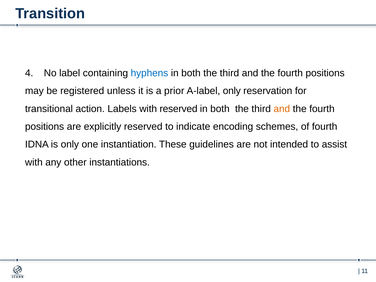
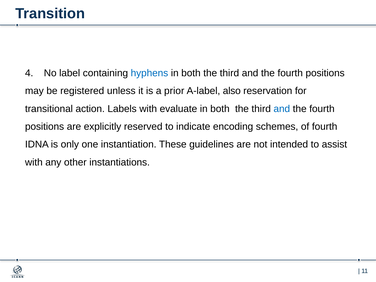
A-label only: only -> also
with reserved: reserved -> evaluate
and at (282, 109) colour: orange -> blue
